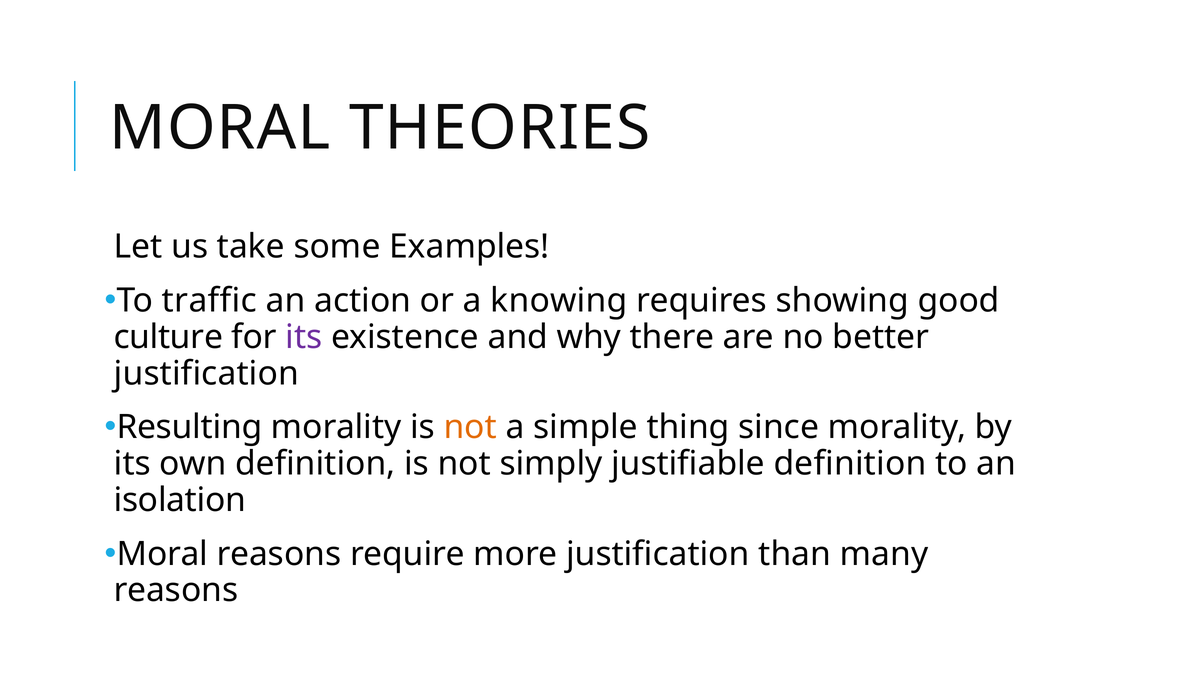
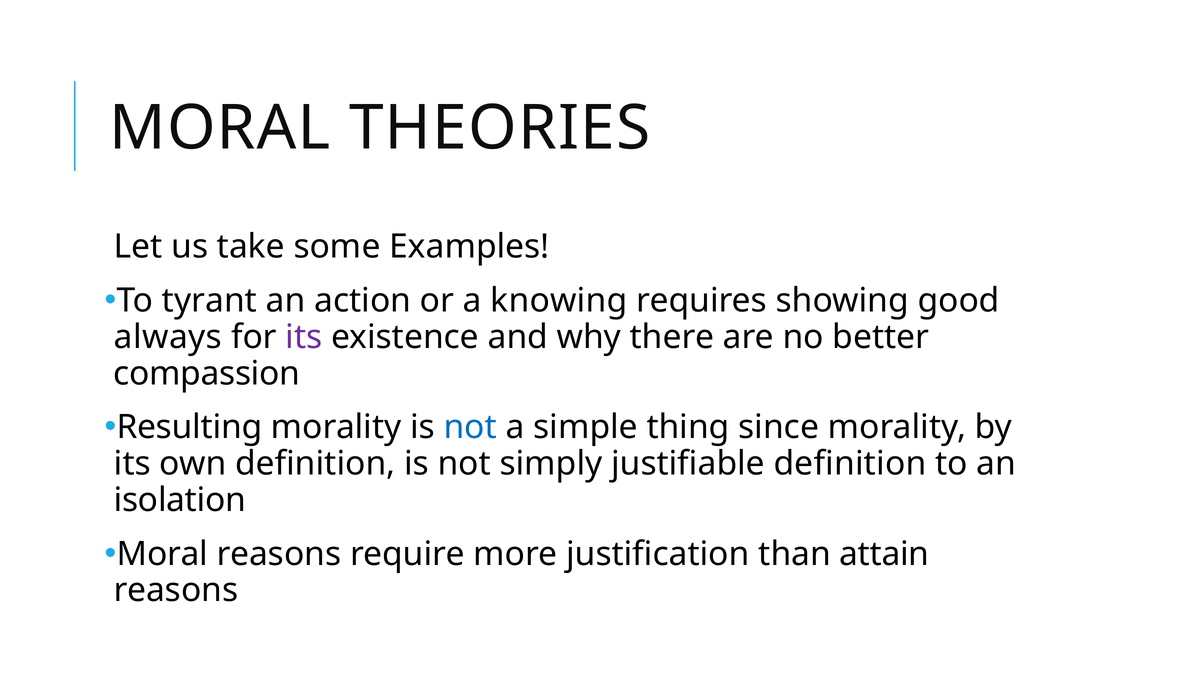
traffic: traffic -> tyrant
culture: culture -> always
justification at (206, 373): justification -> compassion
not at (470, 427) colour: orange -> blue
many: many -> attain
